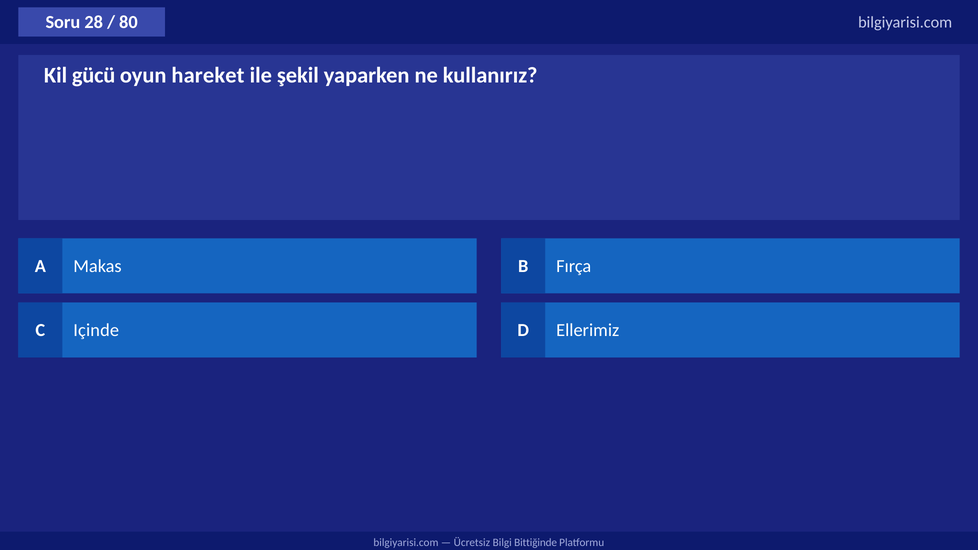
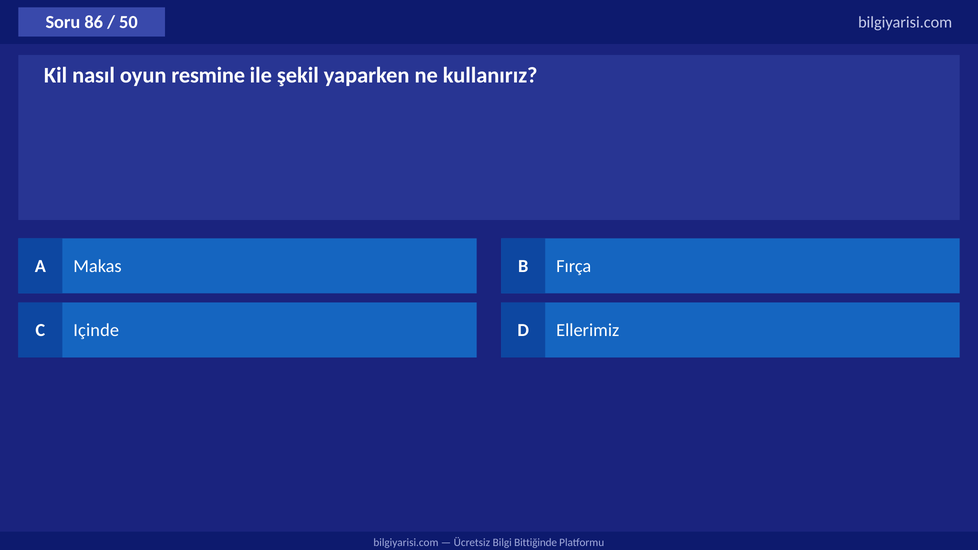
28: 28 -> 86
80: 80 -> 50
gücü: gücü -> nasıl
hareket: hareket -> resmine
